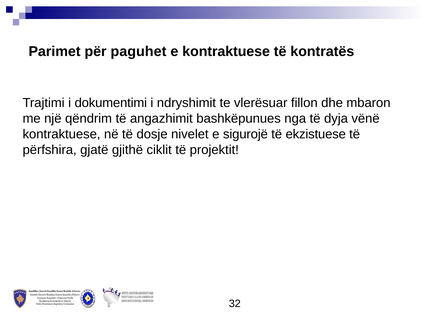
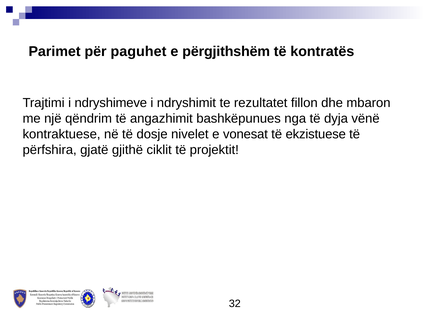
e kontraktuese: kontraktuese -> përgjithshëm
dokumentimi: dokumentimi -> ndryshimeve
vlerësuar: vlerësuar -> rezultatet
sigurojë: sigurojë -> vonesat
